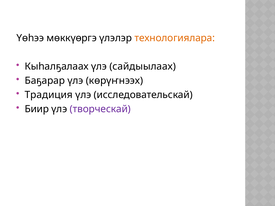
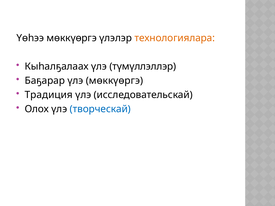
сайдыылаах: сайдыылаах -> түмүллэллэр
үлэ көрүҥнээх: көрүҥнээх -> мөккүөргэ
Биир: Биир -> Олох
творческай colour: purple -> blue
